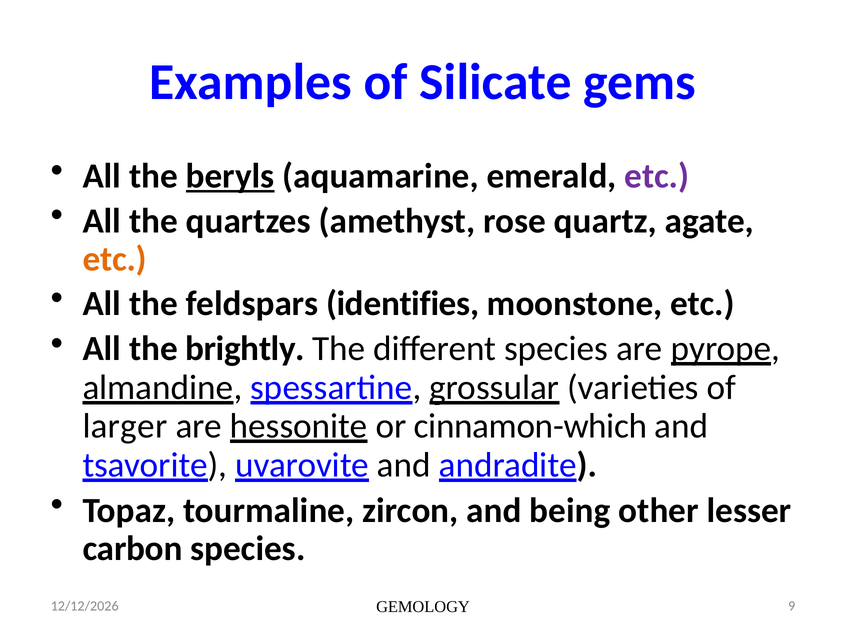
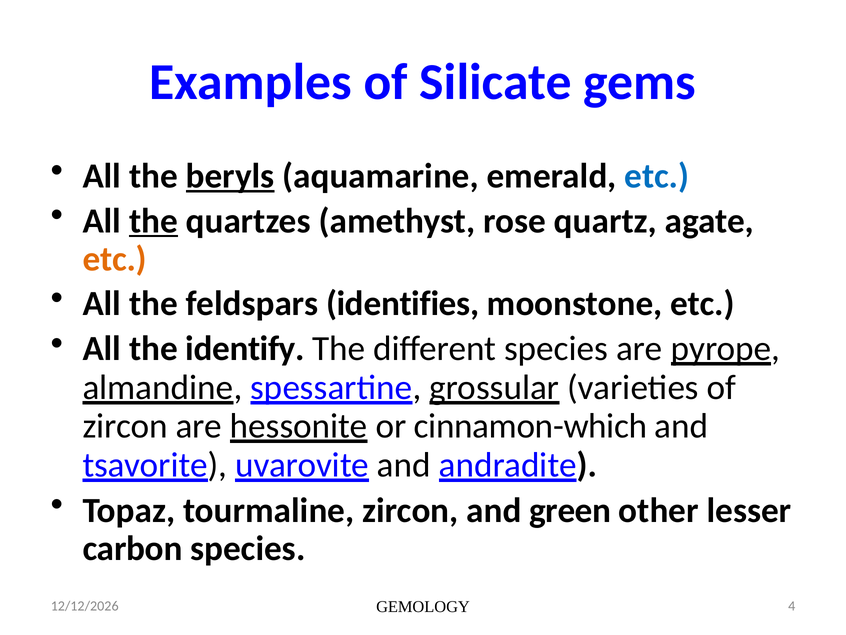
etc at (657, 176) colour: purple -> blue
the at (153, 221) underline: none -> present
brightly: brightly -> identify
larger at (125, 426): larger -> zircon
being: being -> green
9: 9 -> 4
